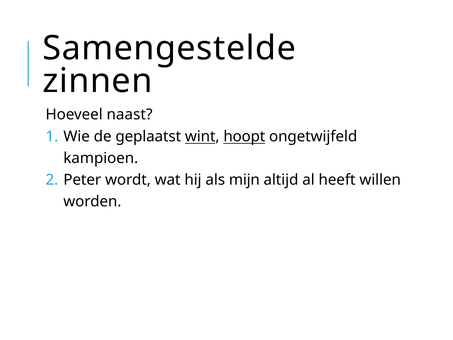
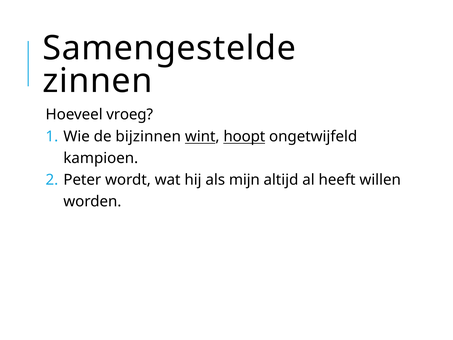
naast: naast -> vroeg
geplaatst: geplaatst -> bijzinnen
